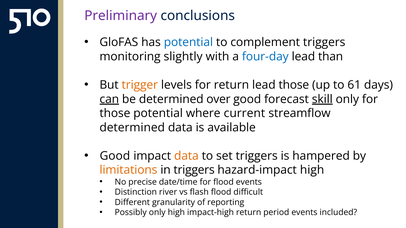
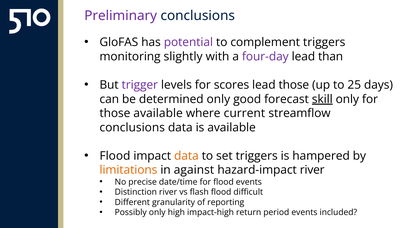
potential at (188, 42) colour: blue -> purple
four-day colour: blue -> purple
trigger colour: orange -> purple
for return: return -> scores
61: 61 -> 25
can underline: present -> none
determined over: over -> only
those potential: potential -> available
determined at (132, 128): determined -> conclusions
Good at (115, 156): Good -> Flood
in triggers: triggers -> against
hazard-impact high: high -> river
